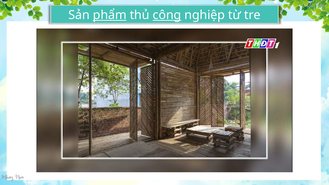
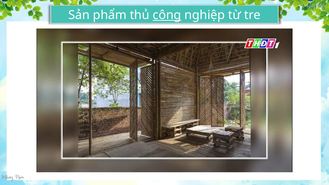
phẩm underline: present -> none
